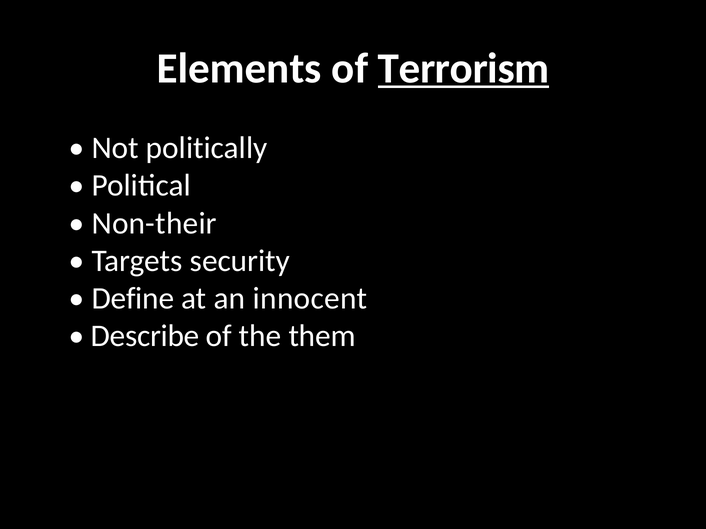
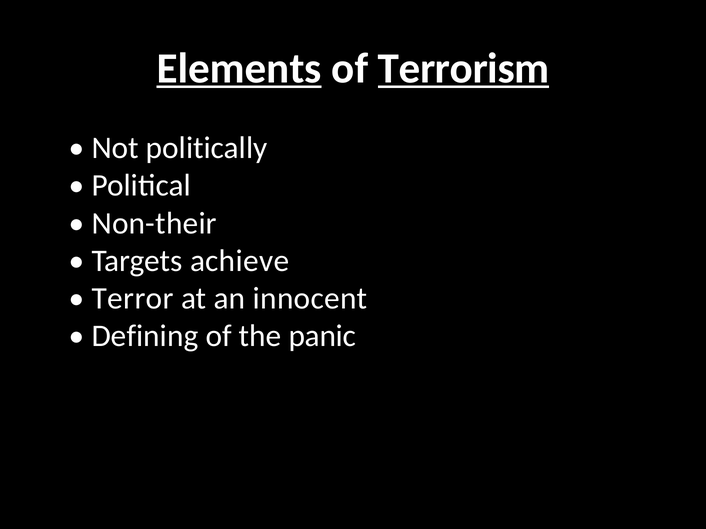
Elements underline: none -> present
security: security -> achieve
Define: Define -> Terror
Describe: Describe -> Defining
them: them -> panic
